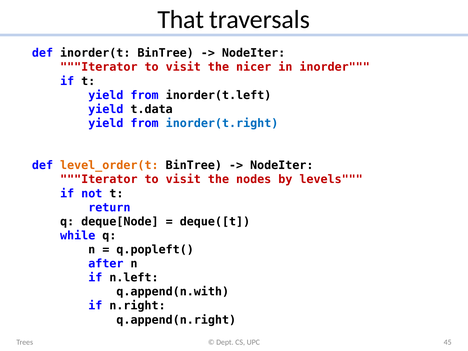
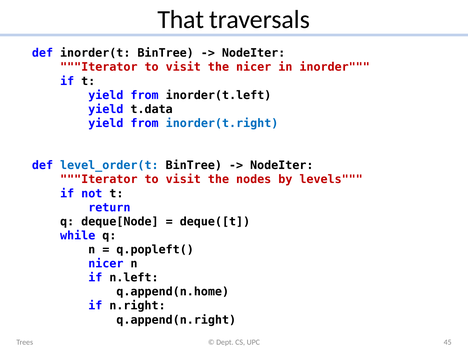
level_order(t colour: orange -> blue
after at (106, 264): after -> nicer
q.append(n.with: q.append(n.with -> q.append(n.home
